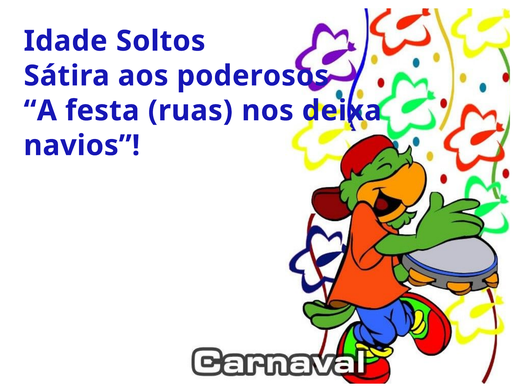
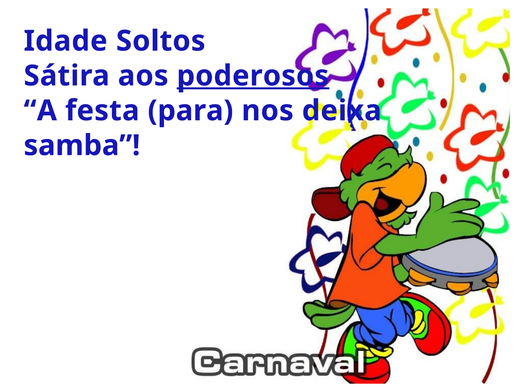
poderosos underline: none -> present
ruas: ruas -> para
navios: navios -> samba
